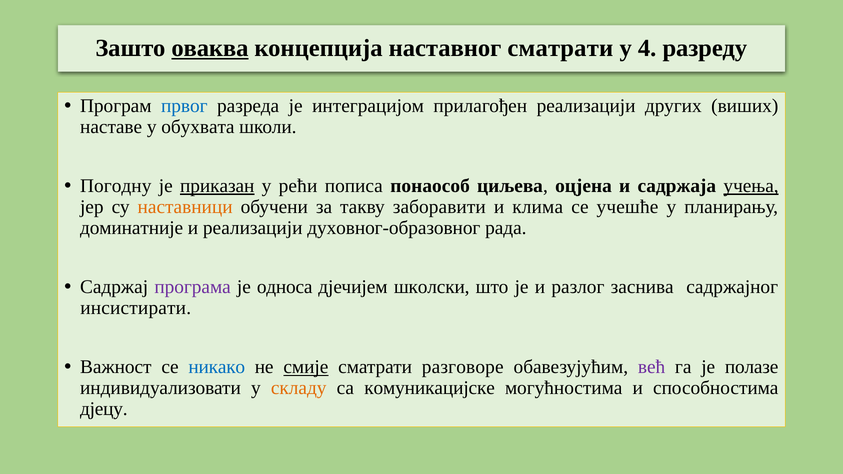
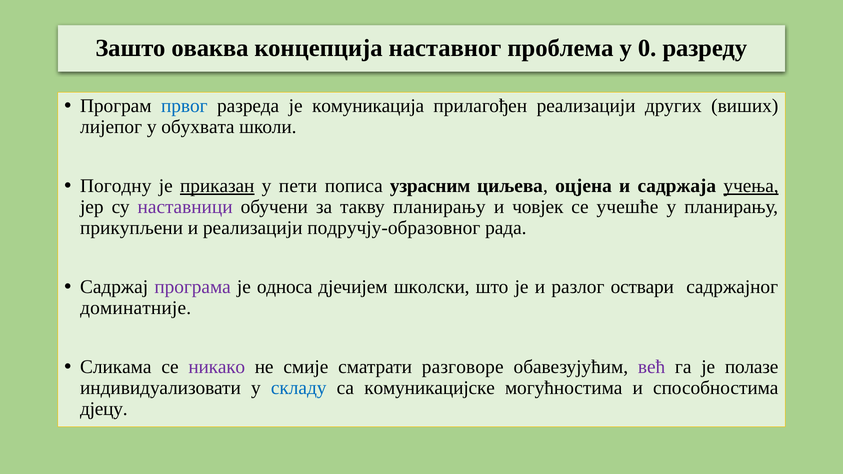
оваква underline: present -> none
наставног сматрати: сматрати -> проблема
4: 4 -> 0
интеграцијом: интеграцијом -> комуникација
наставе: наставе -> лијепог
рећи: рећи -> пети
понаособ: понаособ -> узрасним
наставници colour: orange -> purple
такву заборавити: заборавити -> планирању
клима: клима -> човјек
доминатније: доминатније -> прикупљени
духовног-образовног: духовног-образовног -> подручју-образовног
заснива: заснива -> оствари
инсистирати: инсистирати -> доминатније
Важност: Важност -> Сликама
никако colour: blue -> purple
смије underline: present -> none
складу colour: orange -> blue
